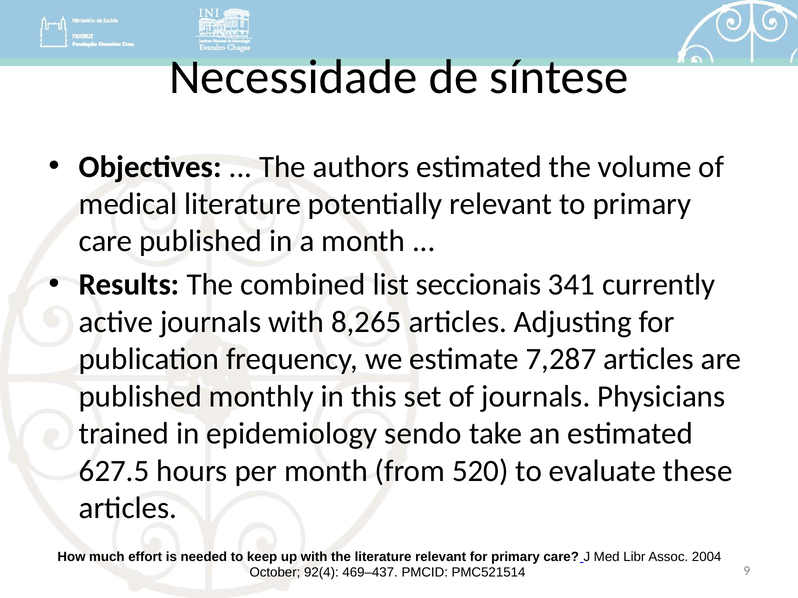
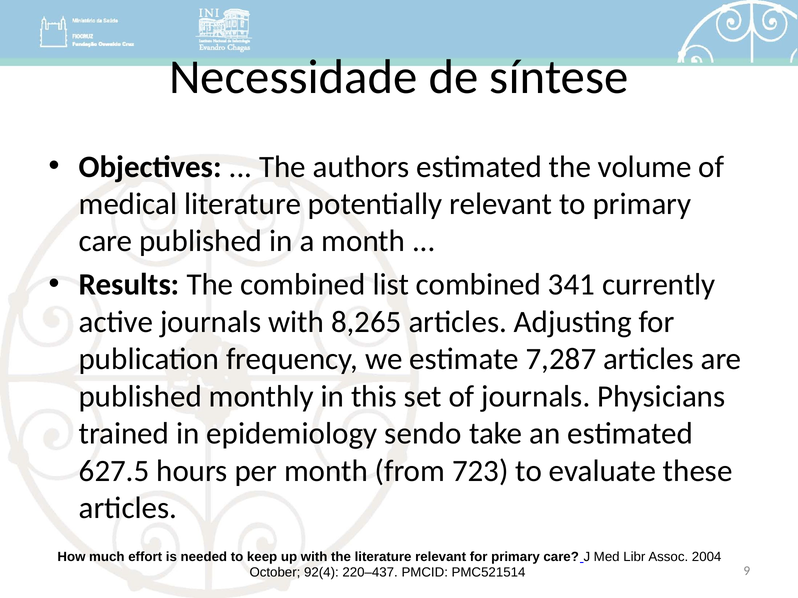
list seccionais: seccionais -> combined
520: 520 -> 723
469–437: 469–437 -> 220–437
